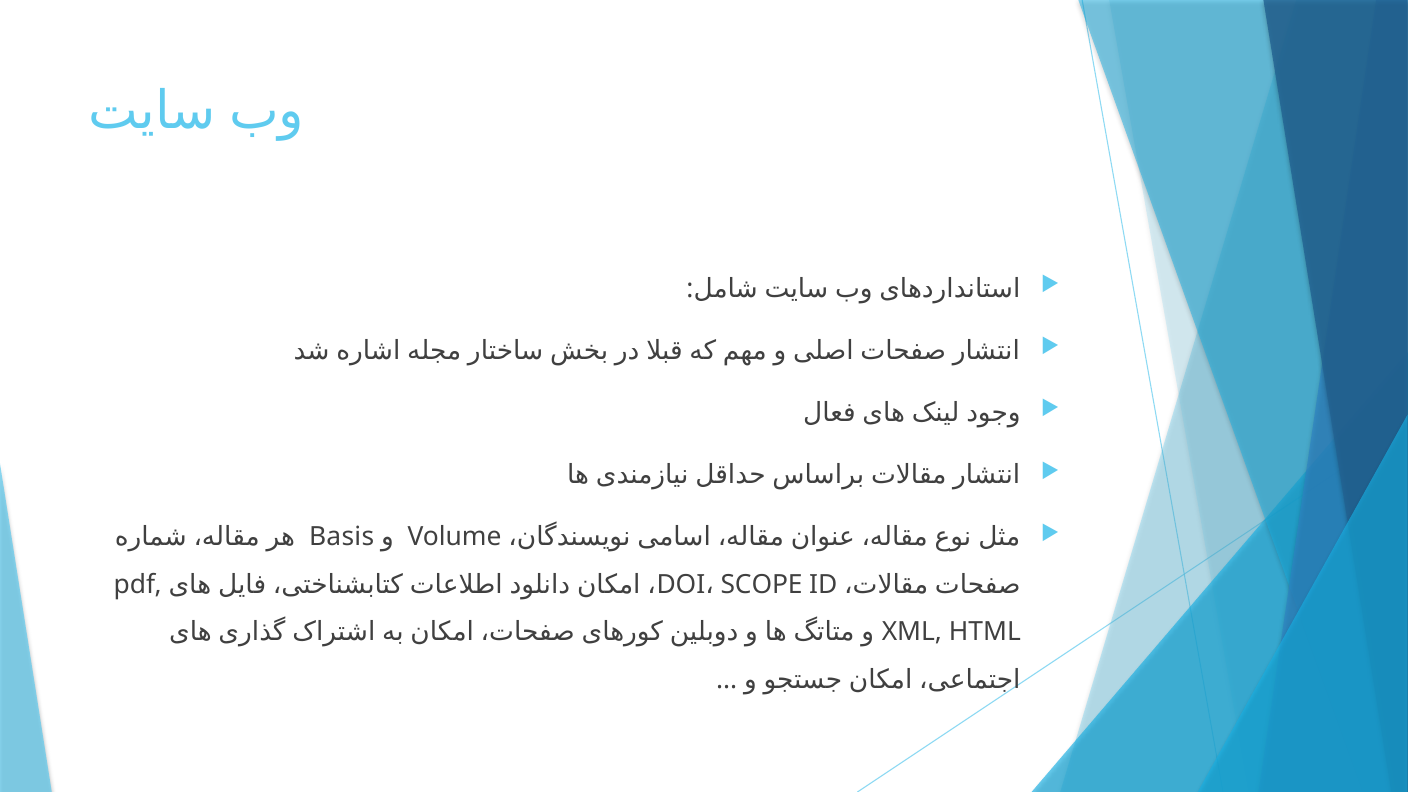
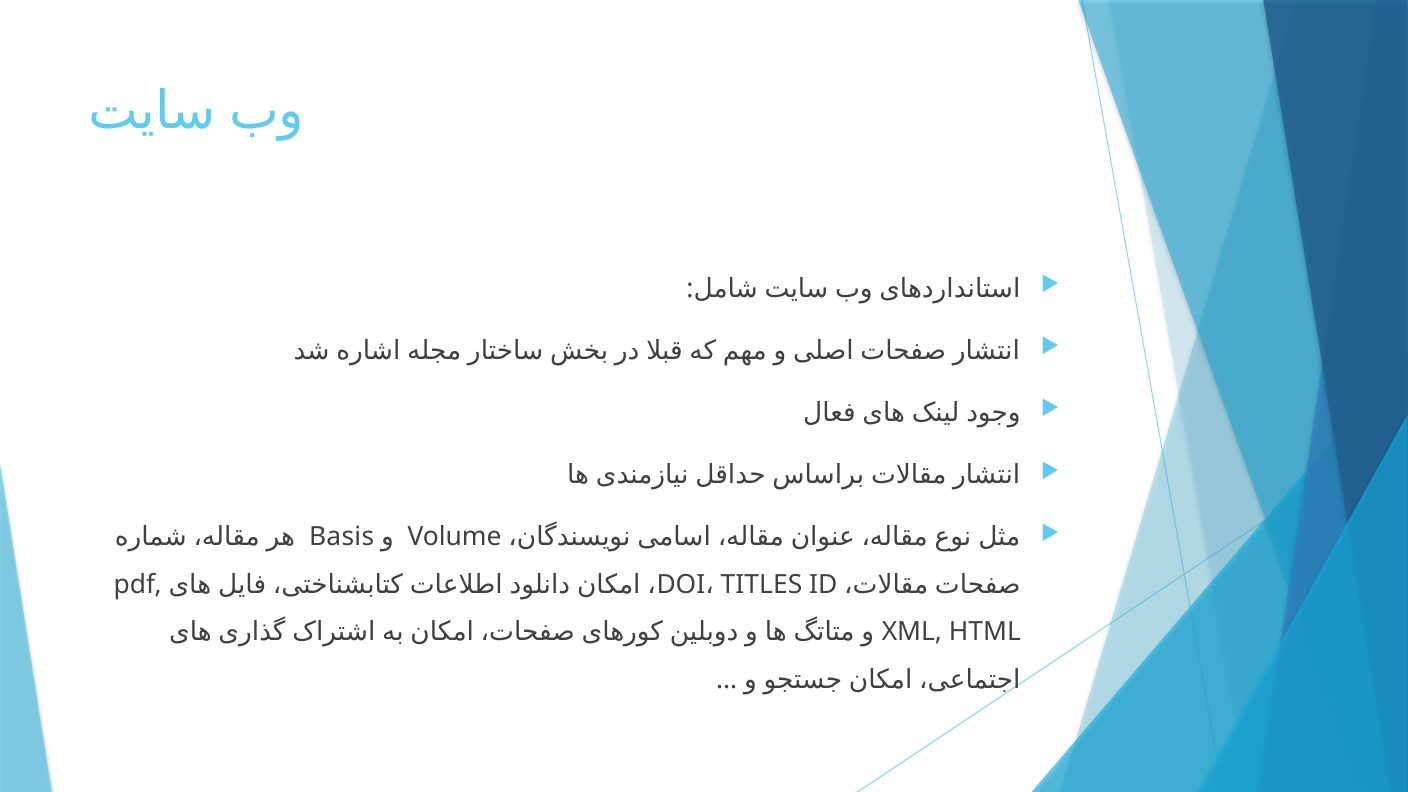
SCOPE: SCOPE -> TITLES
